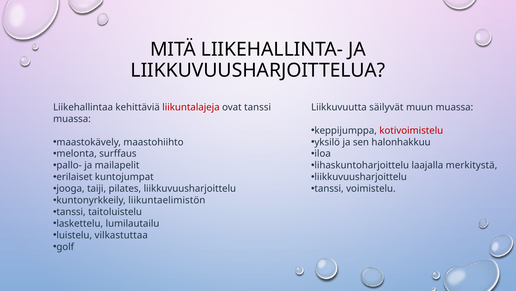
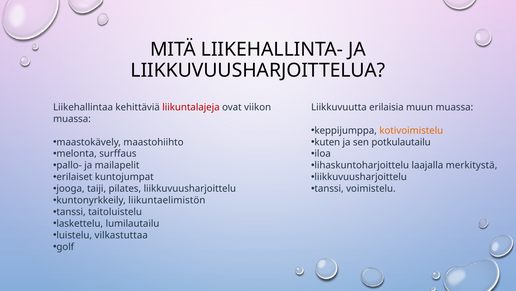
ovat tanssi: tanssi -> viikon
säilyvät: säilyvät -> erilaisia
kotivoimistelu colour: red -> orange
yksilö: yksilö -> kuten
halonhakkuu: halonhakkuu -> potkulautailu
